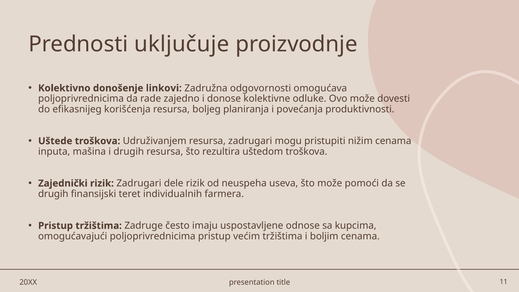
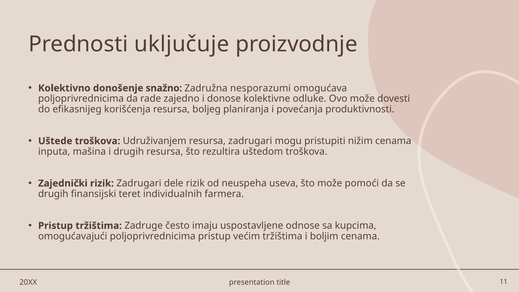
linkovi: linkovi -> snažno
odgovornosti: odgovornosti -> nesporazumi
